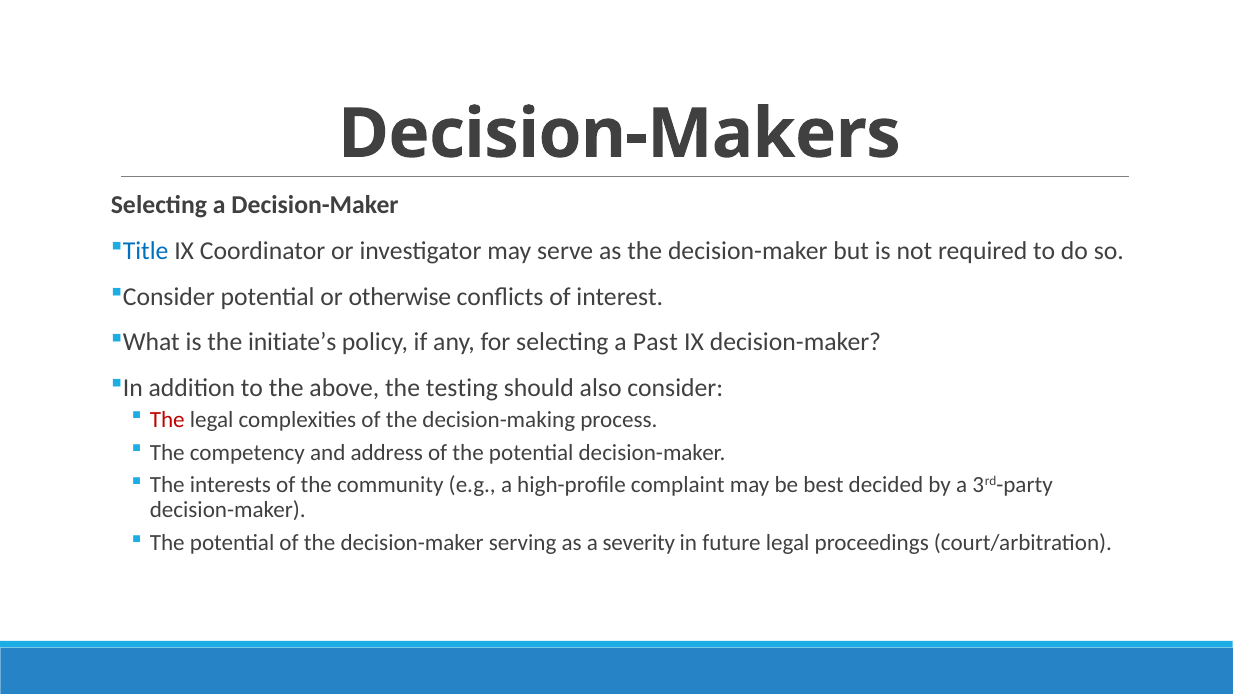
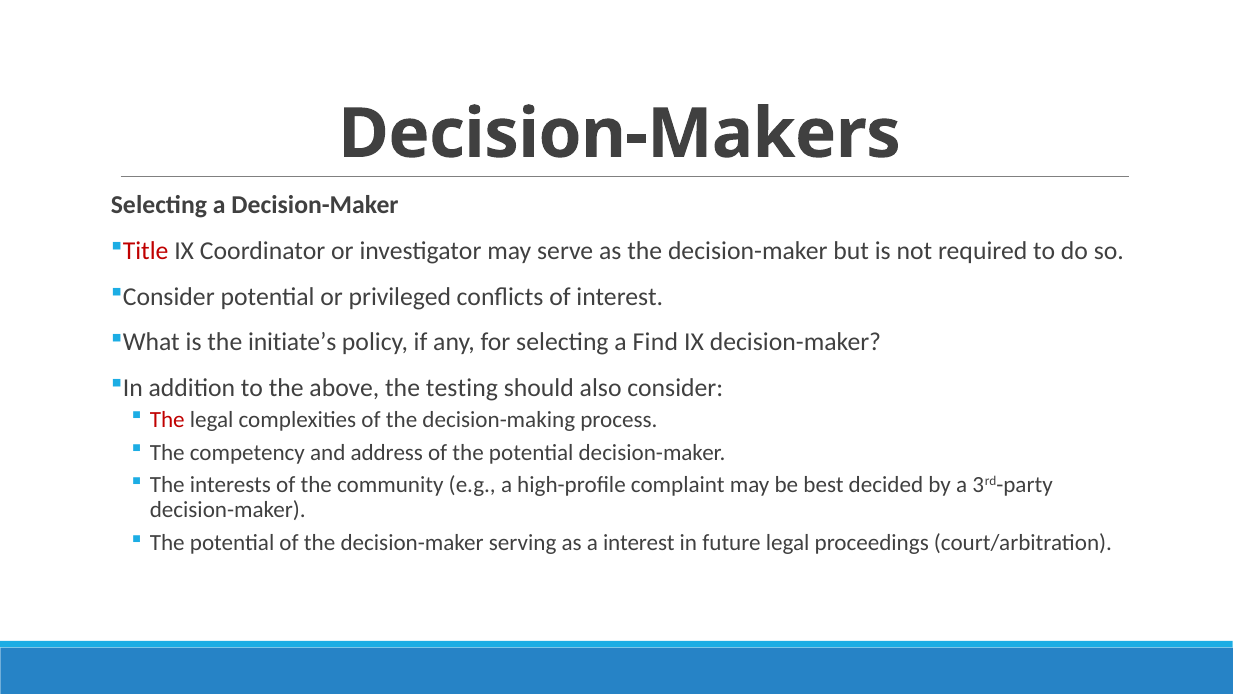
Title colour: blue -> red
otherwise: otherwise -> privileged
Past: Past -> Find
a severity: severity -> interest
